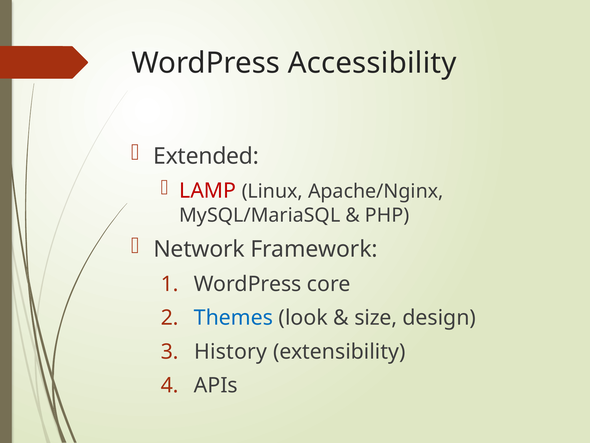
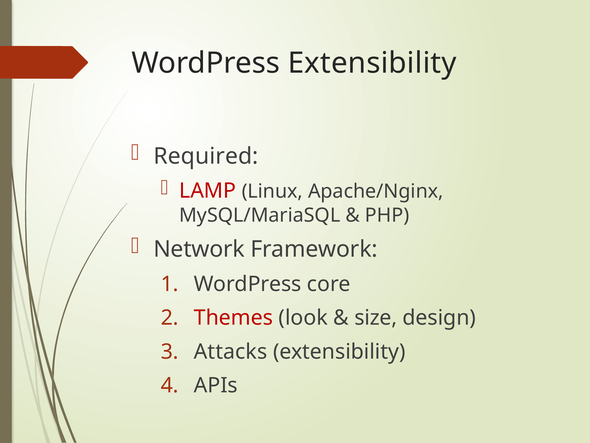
WordPress Accessibility: Accessibility -> Extensibility
Extended: Extended -> Required
Themes colour: blue -> red
History: History -> Attacks
